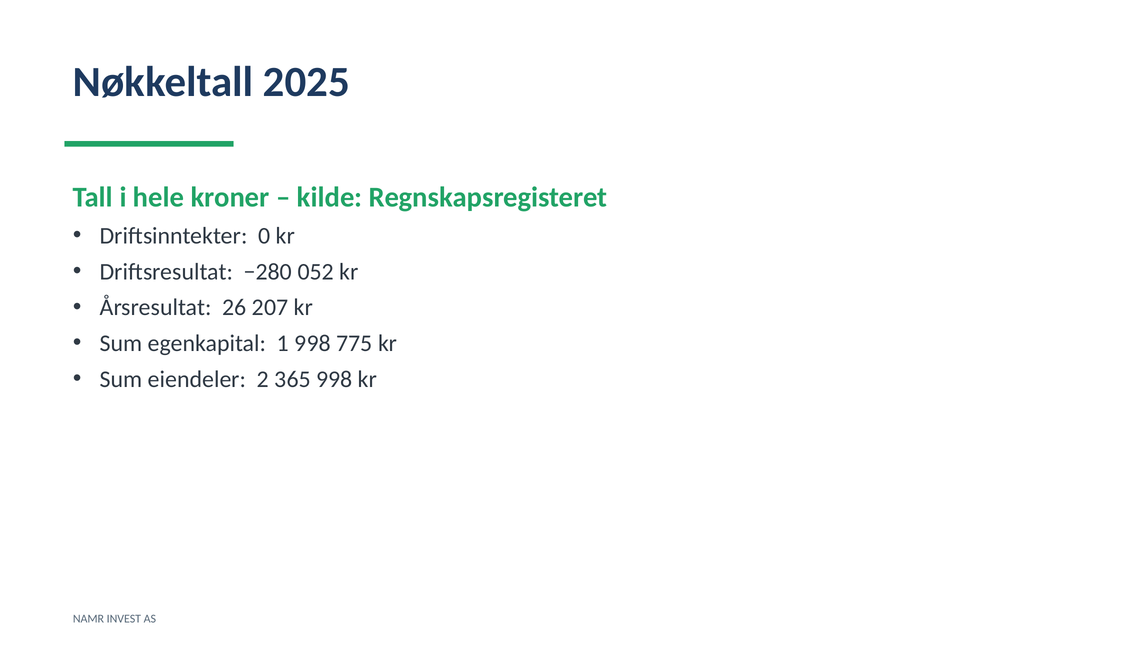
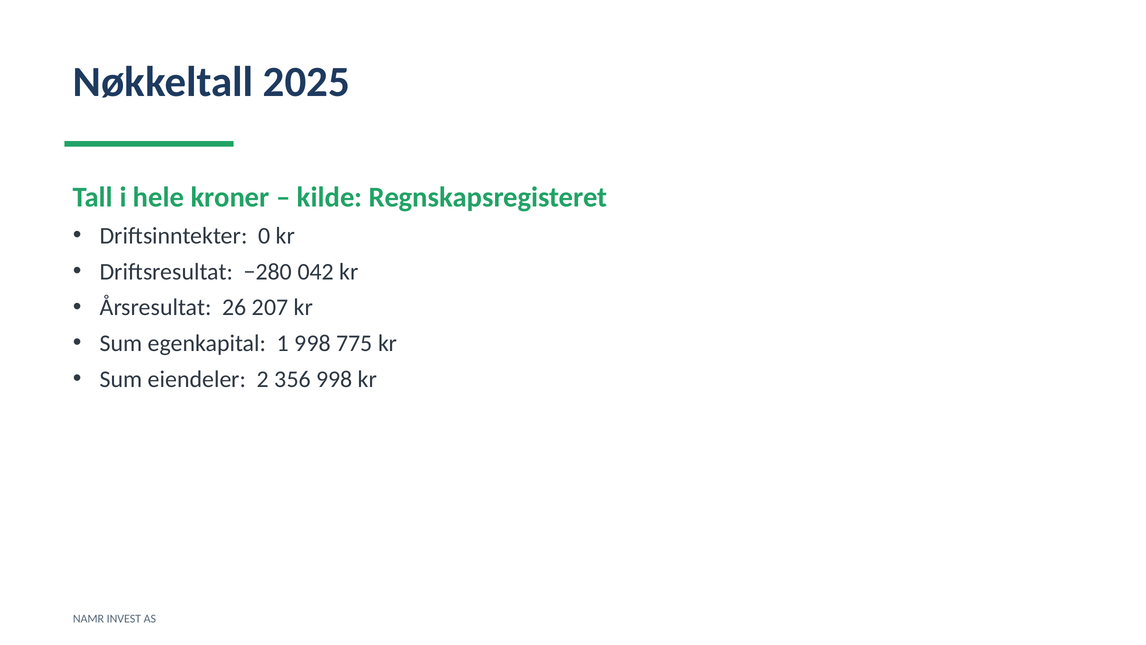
052: 052 -> 042
365: 365 -> 356
